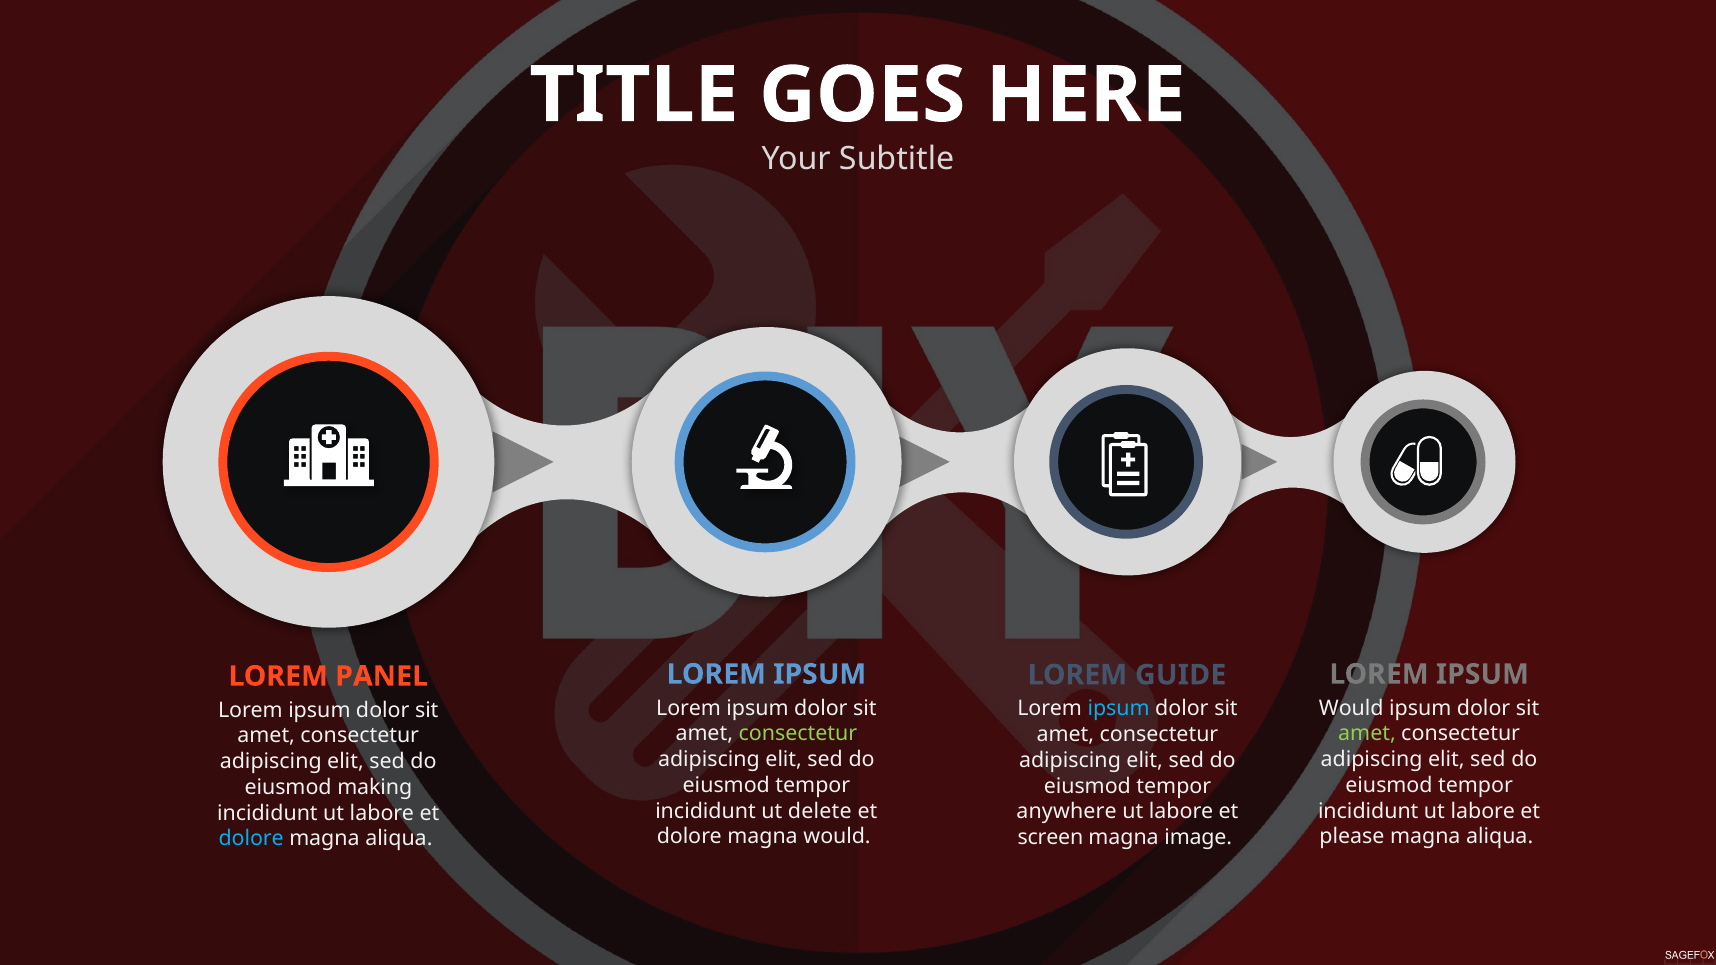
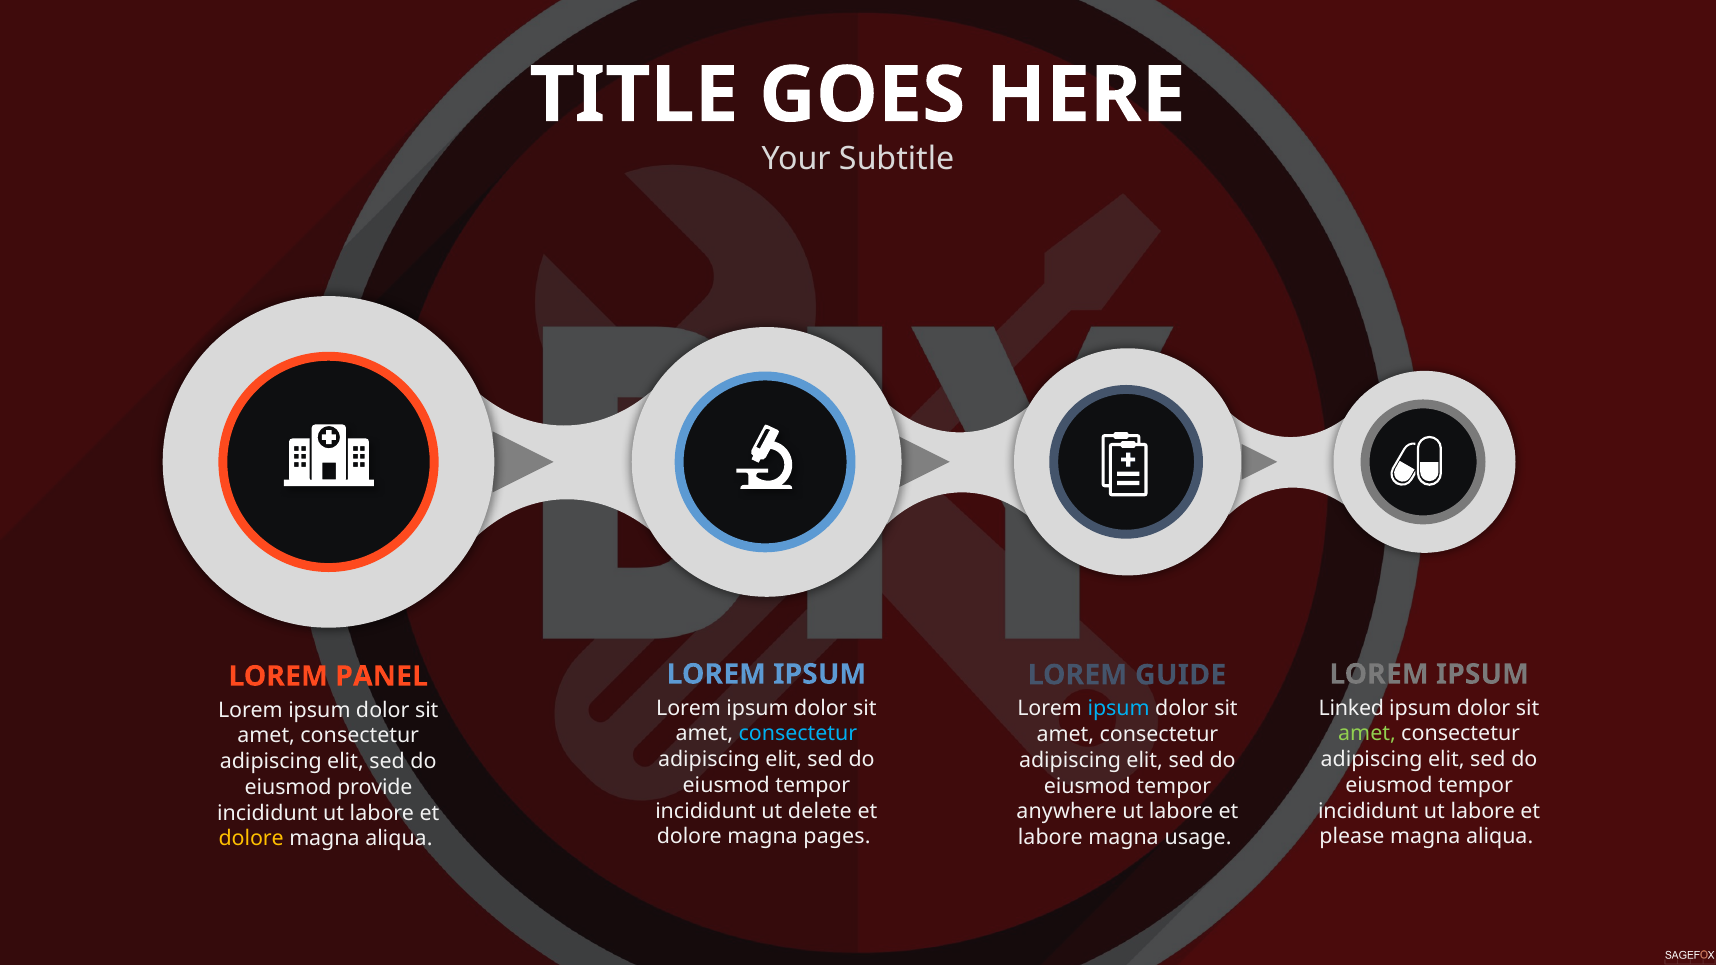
Would at (1351, 708): Would -> Linked
consectetur at (798, 734) colour: light green -> light blue
making: making -> provide
magna would: would -> pages
screen at (1050, 838): screen -> labore
image: image -> usage
dolore at (251, 839) colour: light blue -> yellow
